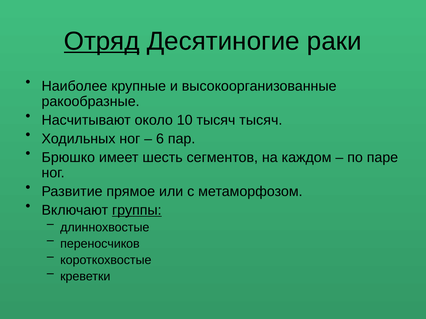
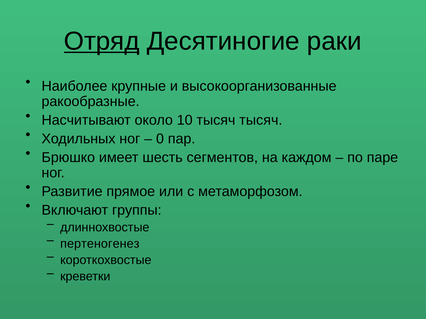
6: 6 -> 0
группы underline: present -> none
переносчиков: переносчиков -> пертеногенез
